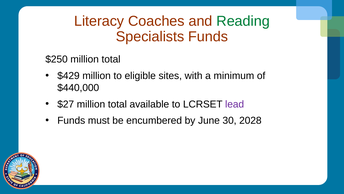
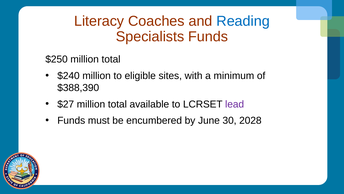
Reading colour: green -> blue
$429: $429 -> $240
$440,000: $440,000 -> $388,390
